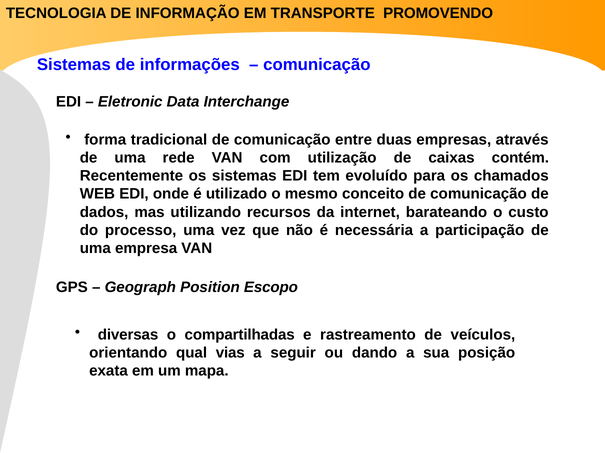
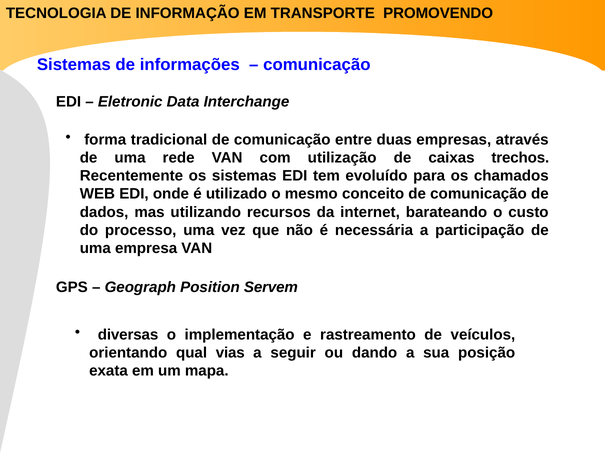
contém: contém -> trechos
Escopo: Escopo -> Servem
compartilhadas: compartilhadas -> implementação
